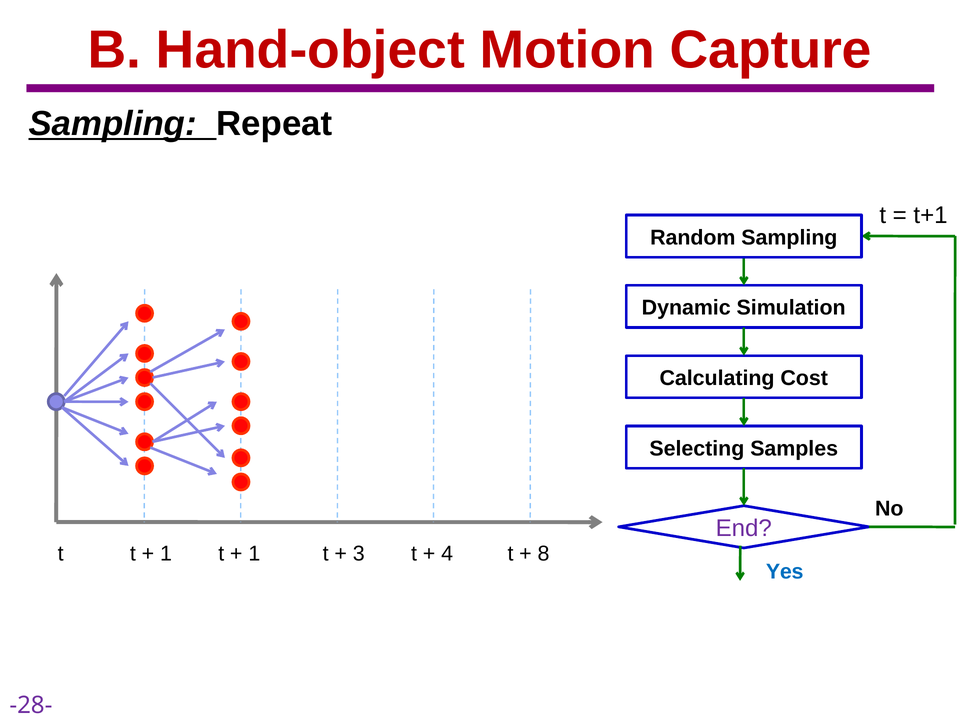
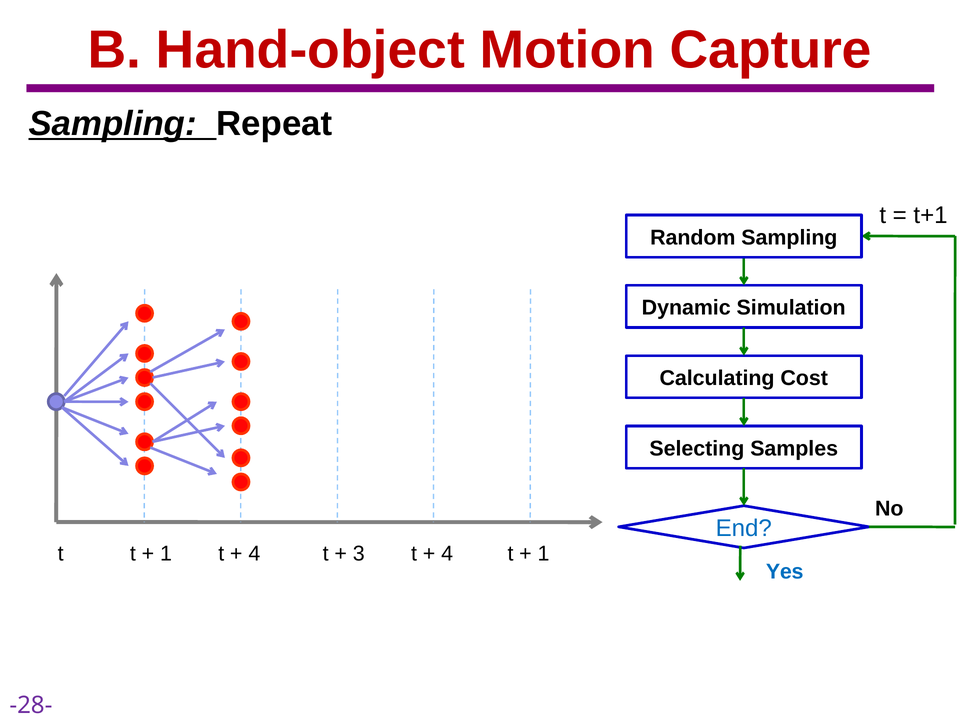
End colour: purple -> blue
1 at (254, 554): 1 -> 4
8 at (544, 554): 8 -> 1
